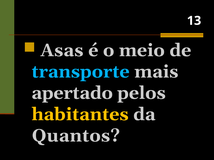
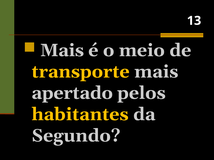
Asas at (62, 50): Asas -> Mais
transporte colour: light blue -> yellow
Quantos: Quantos -> Segundo
